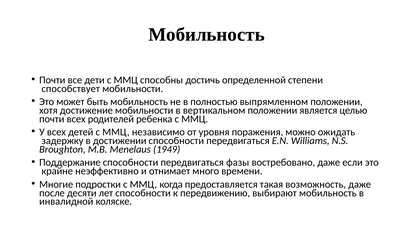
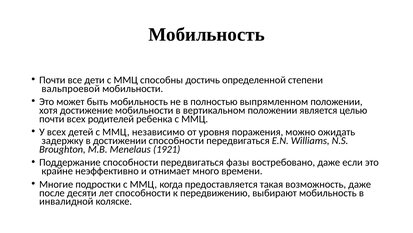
способствует: способствует -> вальпроевой
1949: 1949 -> 1921
